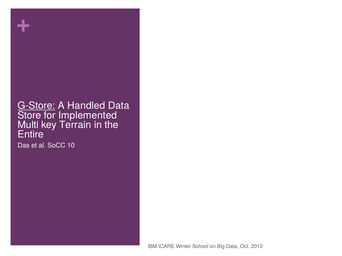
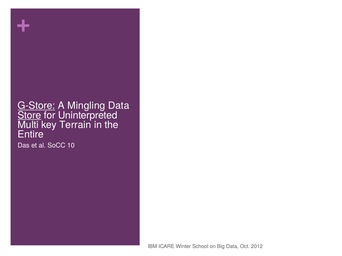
Handled: Handled -> Mingling
Store underline: none -> present
Implemented: Implemented -> Uninterpreted
